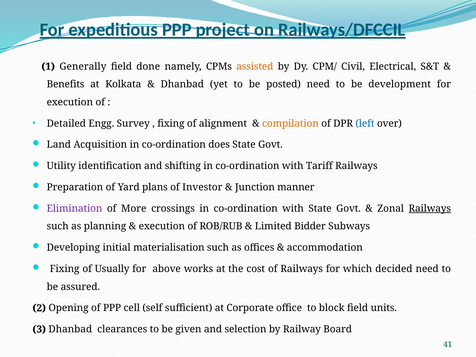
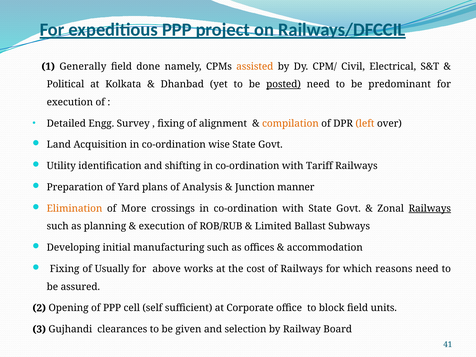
Benefits: Benefits -> Political
posted underline: none -> present
development: development -> predominant
left colour: blue -> orange
does: does -> wise
Investor: Investor -> Analysis
Elimination colour: purple -> orange
Bidder: Bidder -> Ballast
materialisation: materialisation -> manufacturing
decided: decided -> reasons
3 Dhanbad: Dhanbad -> Gujhandi
